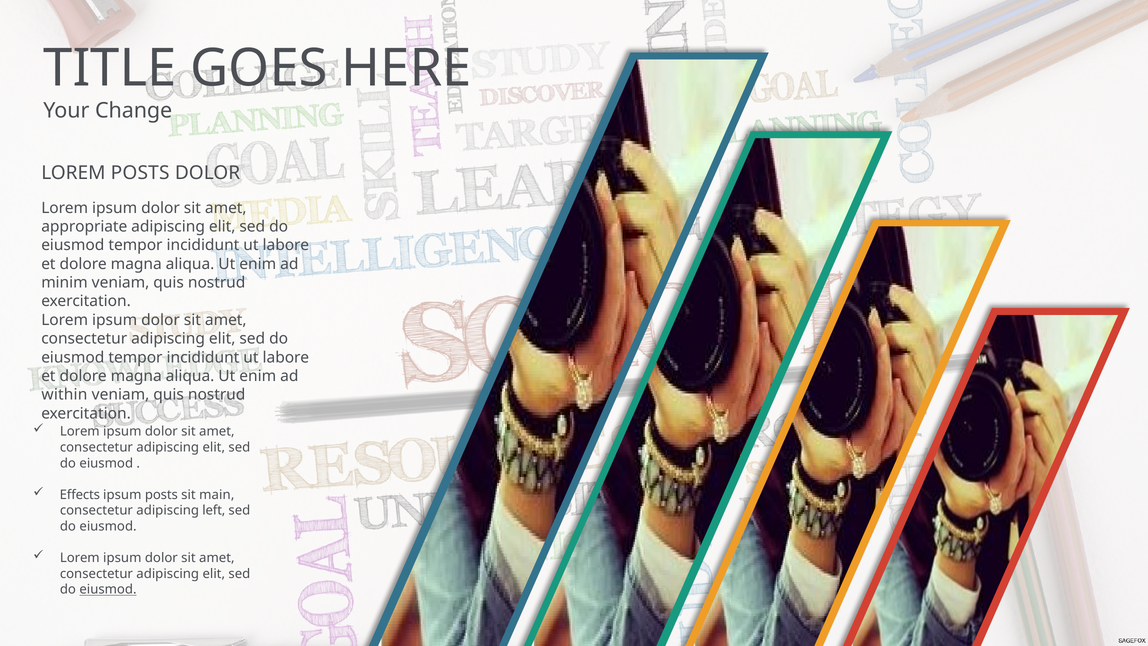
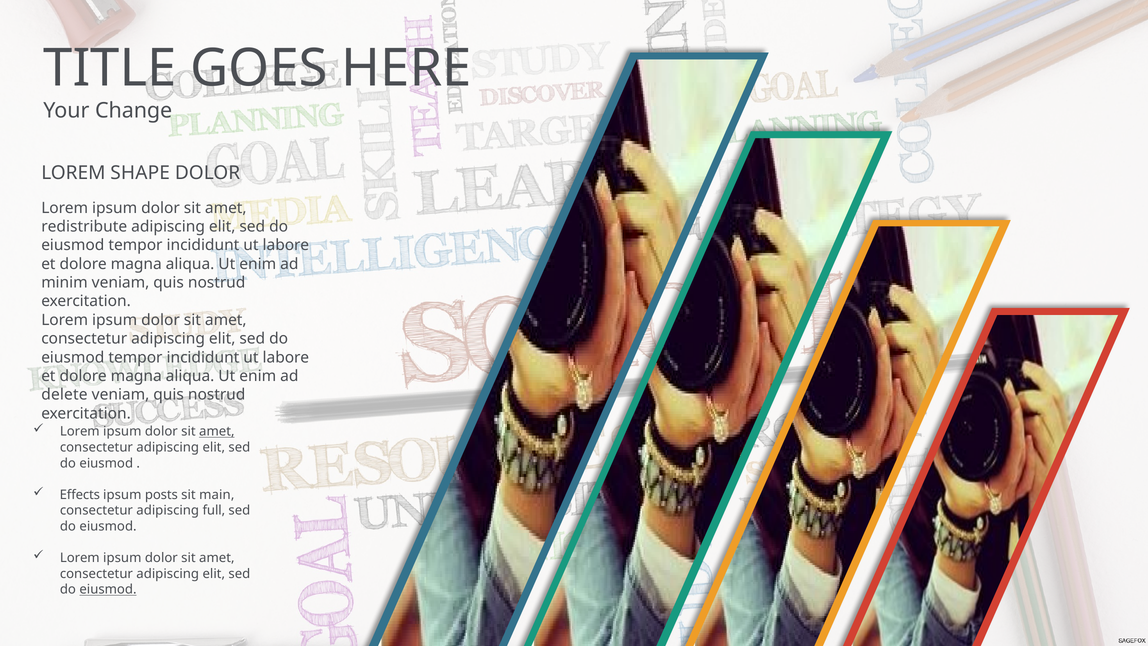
LOREM POSTS: POSTS -> SHAPE
appropriate: appropriate -> redistribute
within: within -> delete
amet at (217, 431) underline: none -> present
left: left -> full
